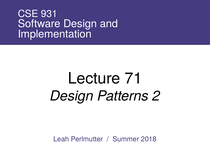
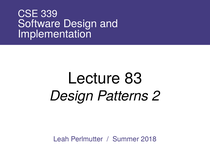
931: 931 -> 339
71: 71 -> 83
